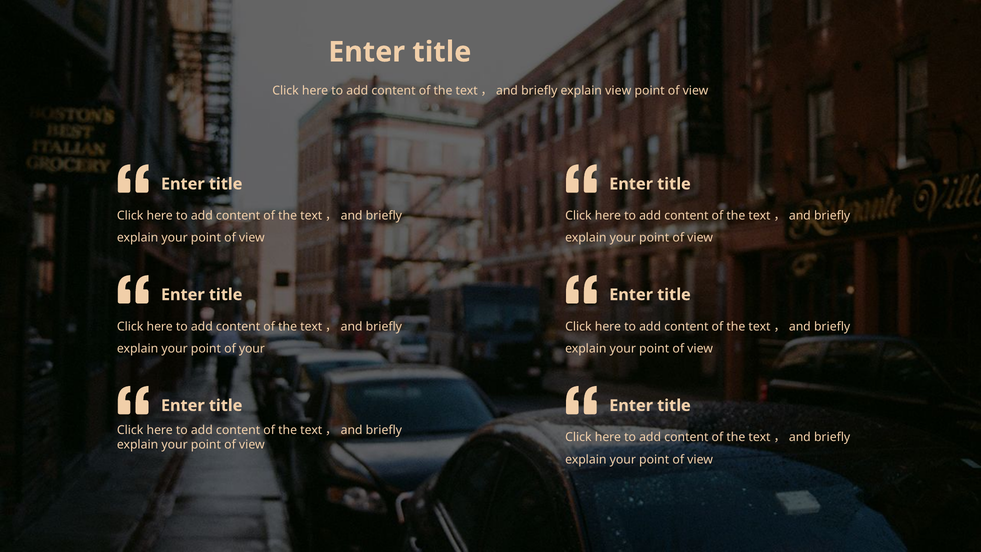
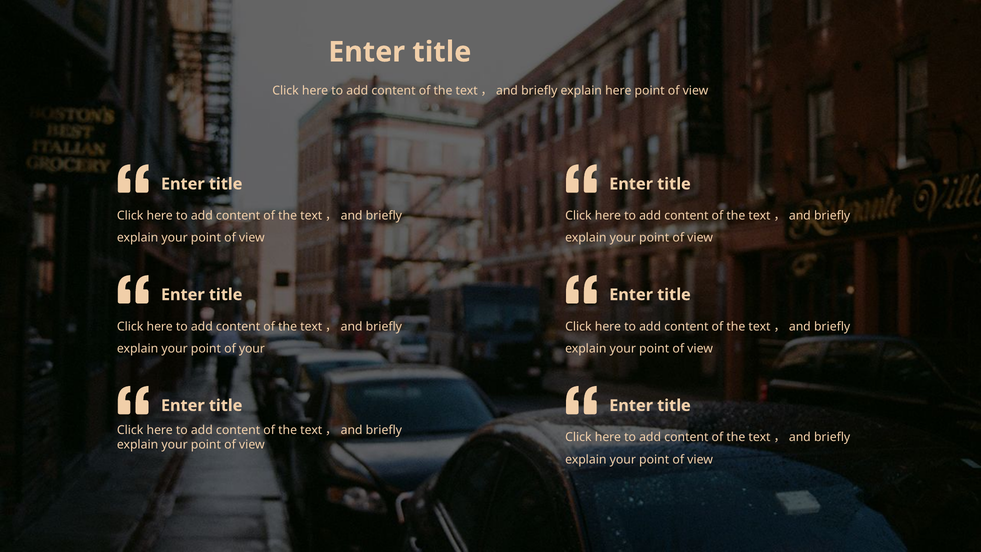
explain view: view -> here
